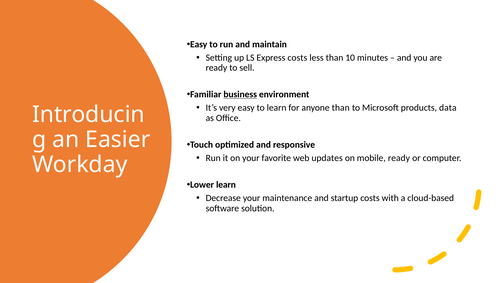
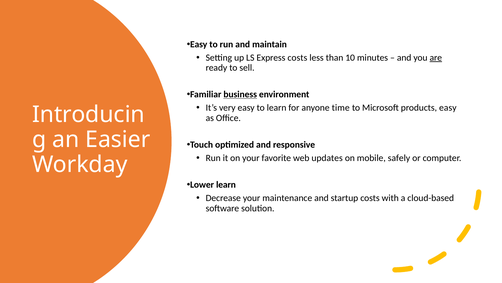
are underline: none -> present
anyone than: than -> time
products data: data -> easy
mobile ready: ready -> safely
